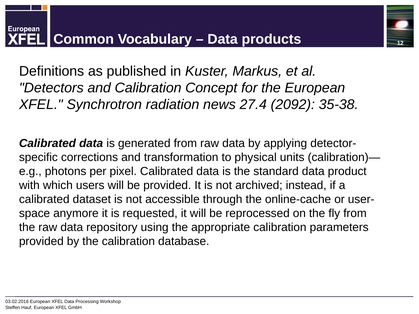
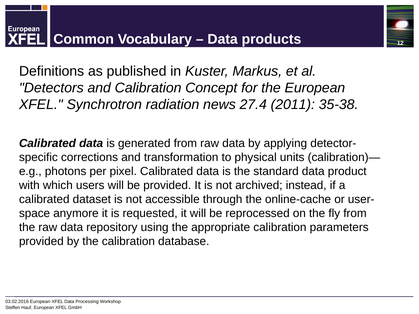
2092: 2092 -> 2011
